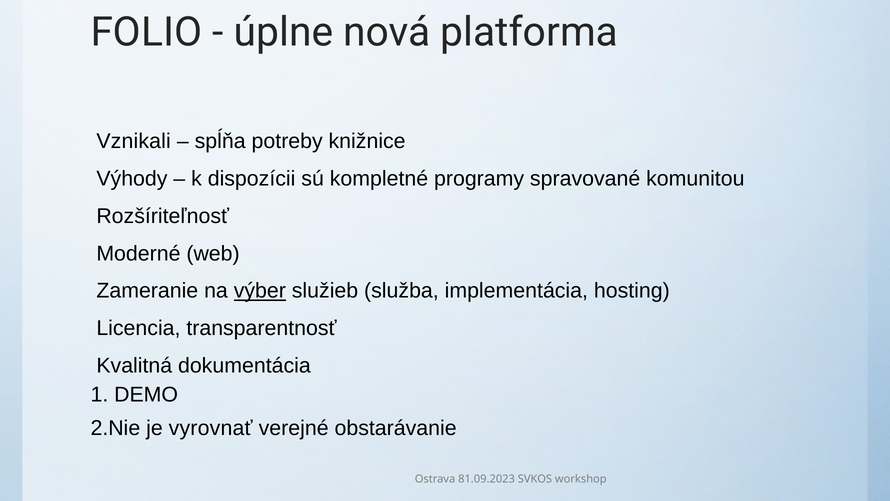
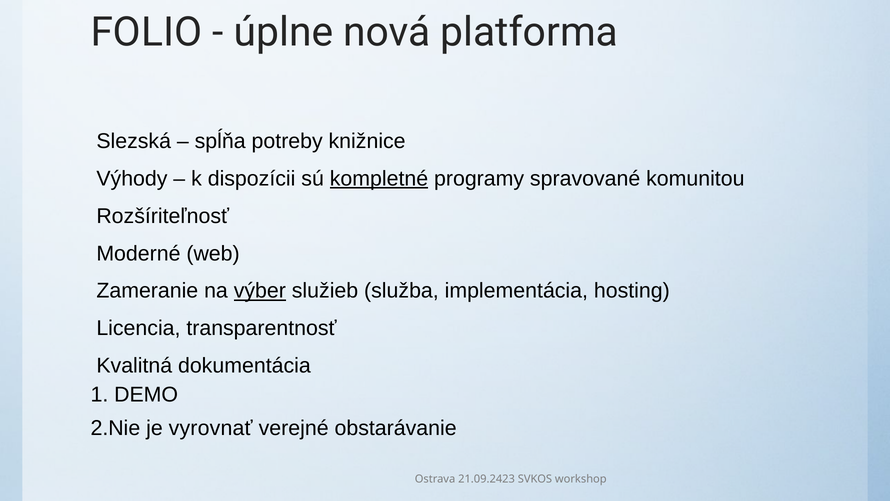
Vznikali: Vznikali -> Slezská
kompletné underline: none -> present
81.09.2023: 81.09.2023 -> 21.09.2423
